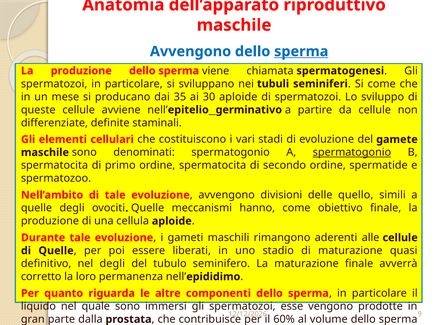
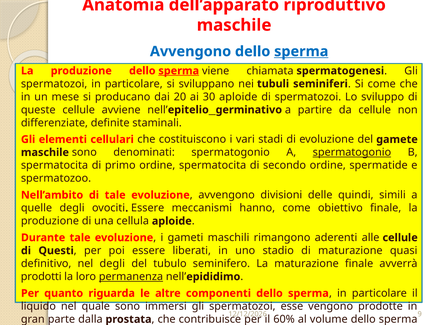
sperma at (179, 71) underline: none -> present
35: 35 -> 20
quello: quello -> quindi
Quelle at (148, 208): Quelle -> Essere
di Quelle: Quelle -> Questi
corretto: corretto -> prodotti
permanenza underline: none -> present
